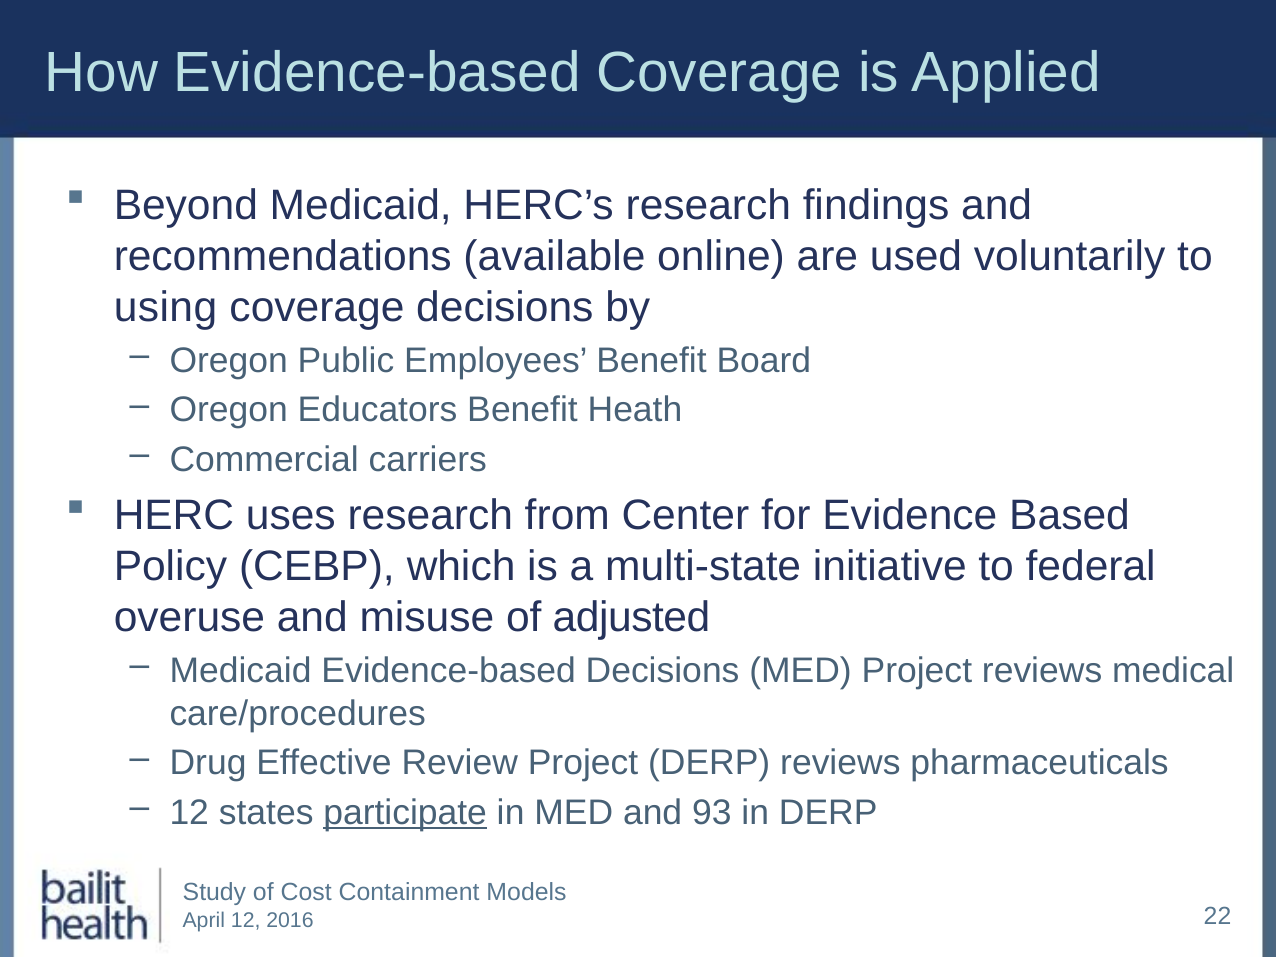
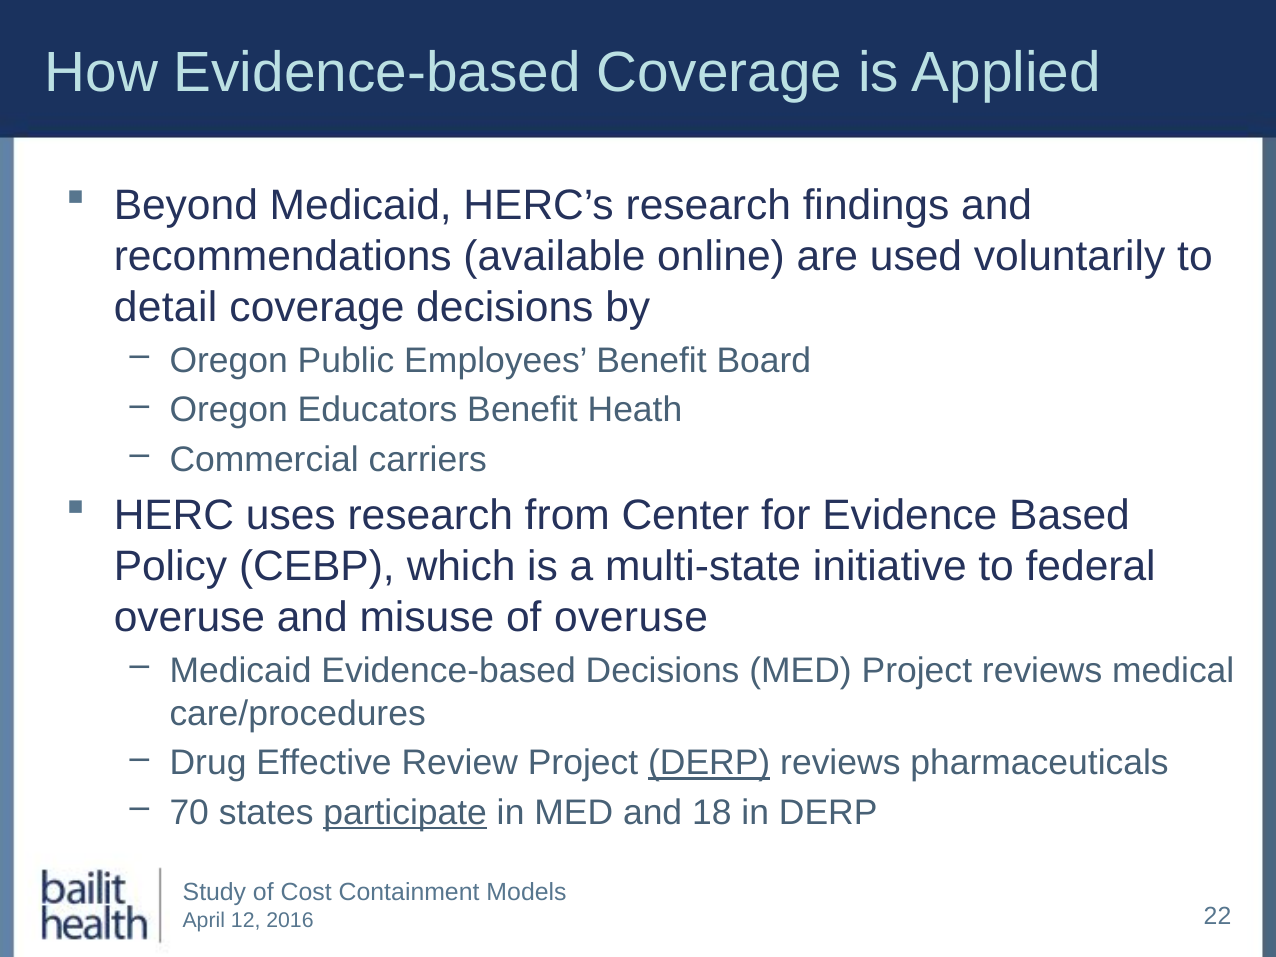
using: using -> detail
of adjusted: adjusted -> overuse
DERP at (709, 763) underline: none -> present
12 at (189, 813): 12 -> 70
93: 93 -> 18
